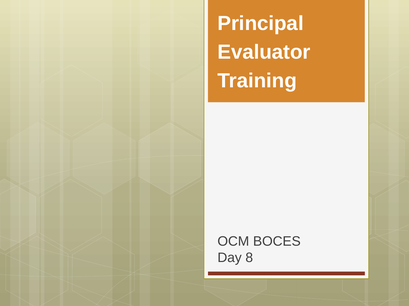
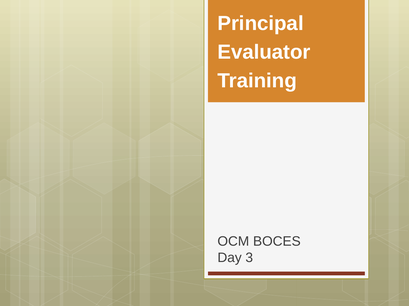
8: 8 -> 3
